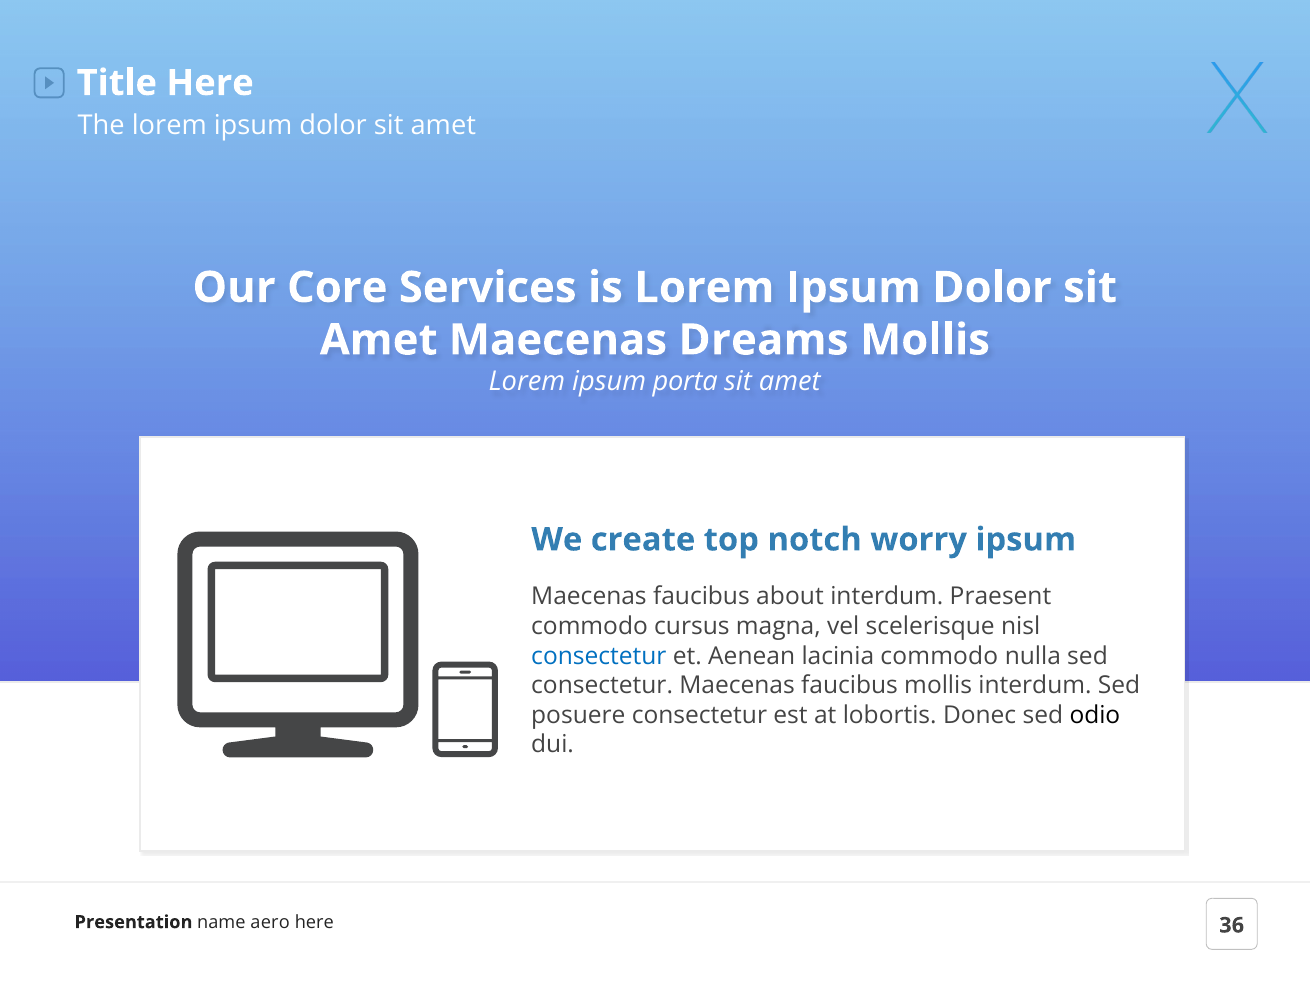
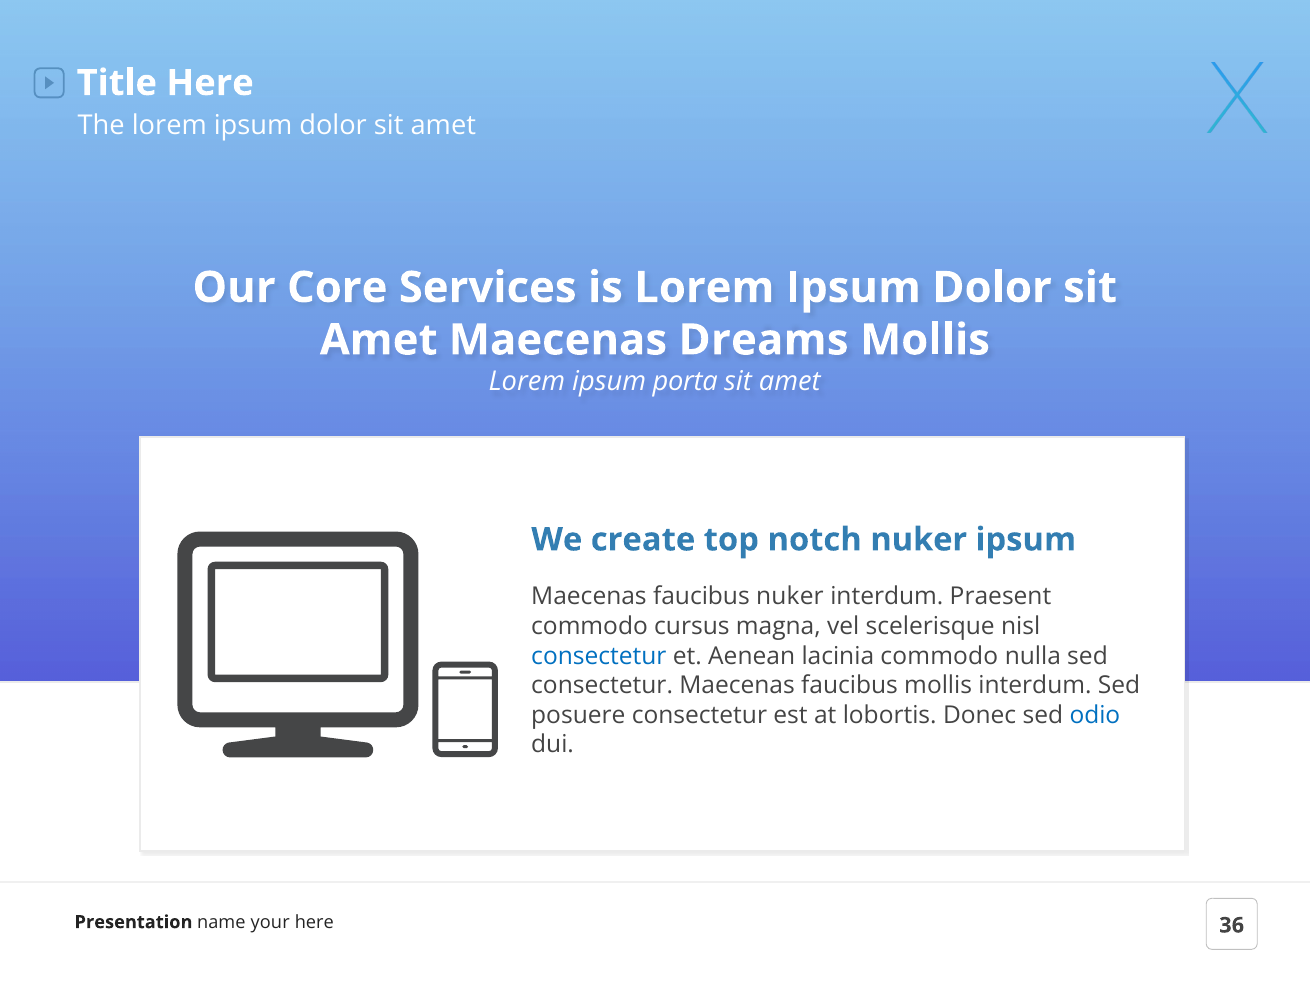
notch worry: worry -> nuker
faucibus about: about -> nuker
odio colour: black -> blue
aero: aero -> your
